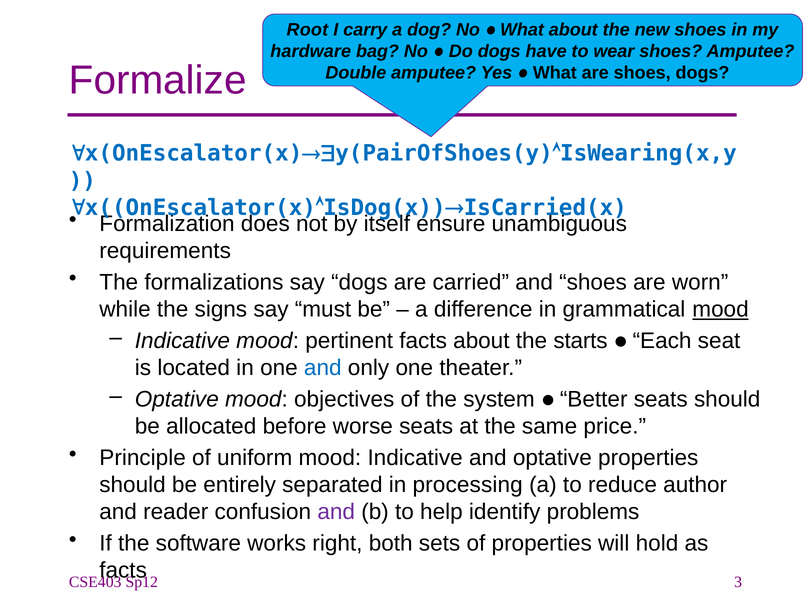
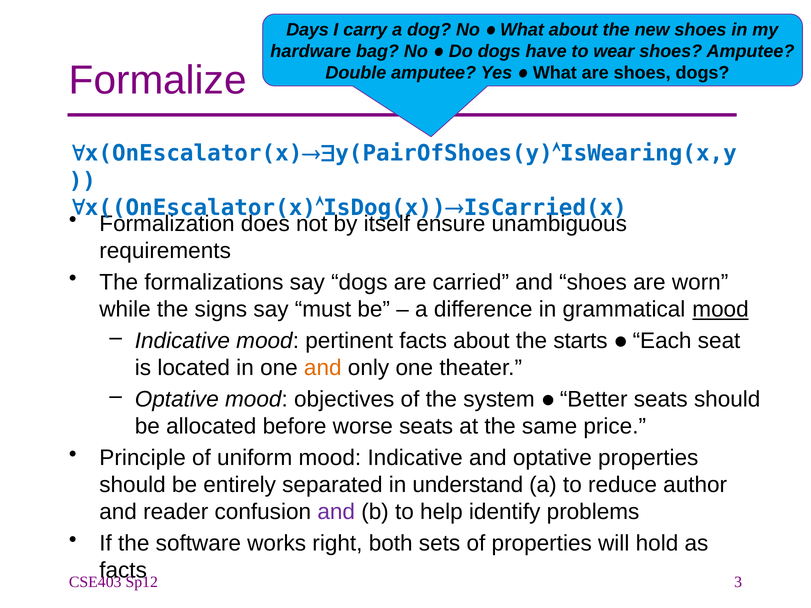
Root: Root -> Days
and at (323, 368) colour: blue -> orange
processing: processing -> understand
